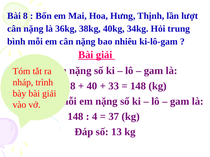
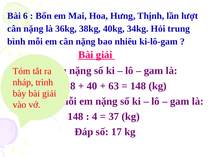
8: 8 -> 6
33: 33 -> 63
13: 13 -> 17
